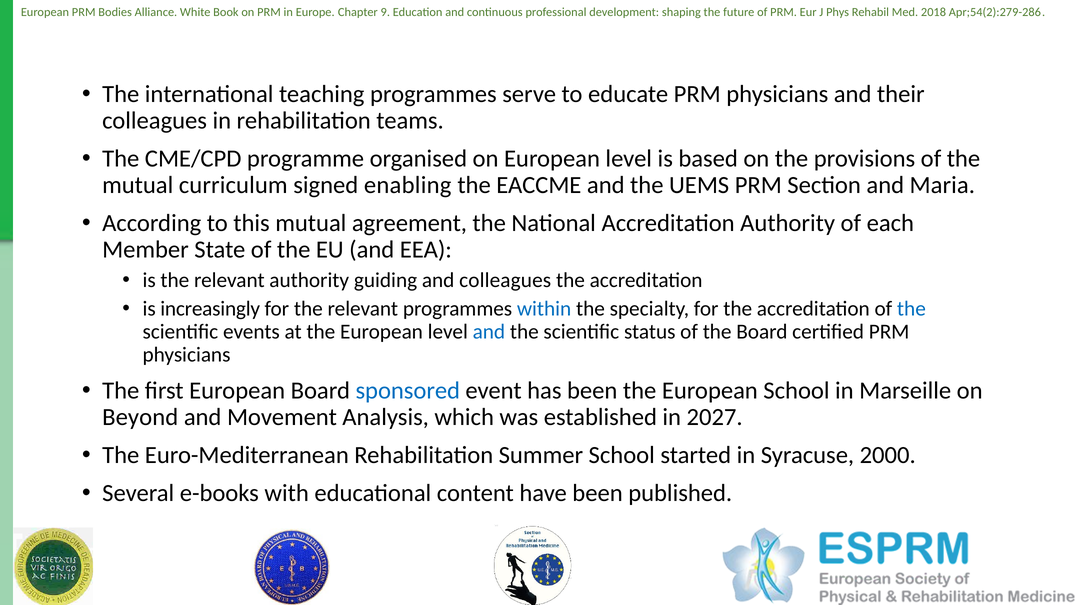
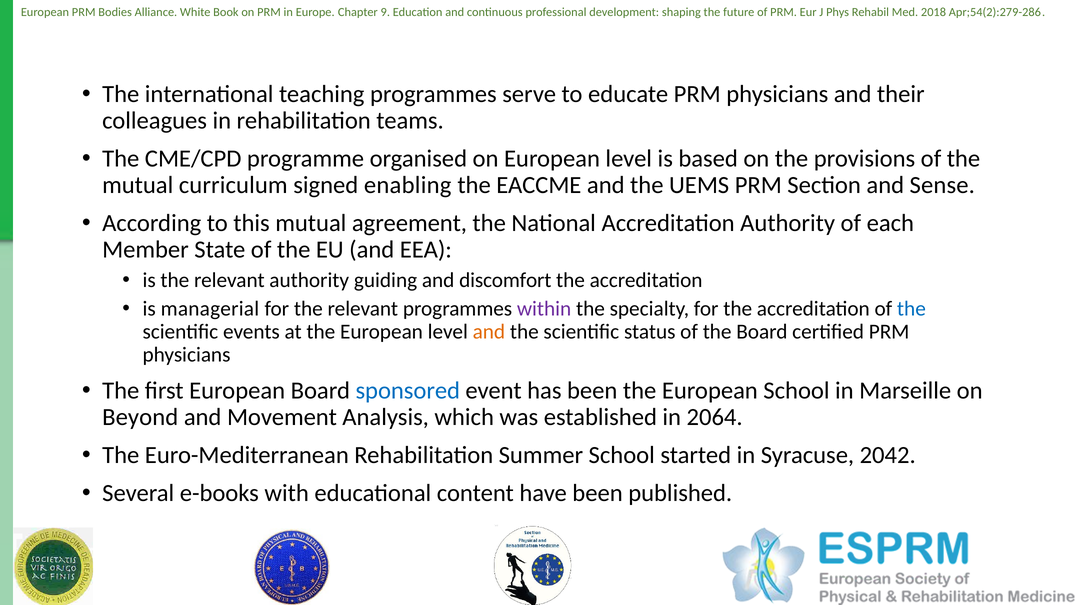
Maria: Maria -> Sense
and colleagues: colleagues -> discomfort
increasingly: increasingly -> managerial
within colour: blue -> purple
and at (489, 332) colour: blue -> orange
2027: 2027 -> 2064
2000: 2000 -> 2042
